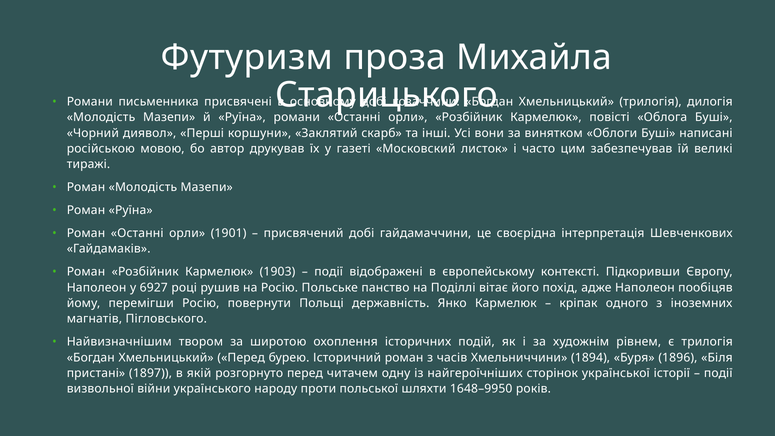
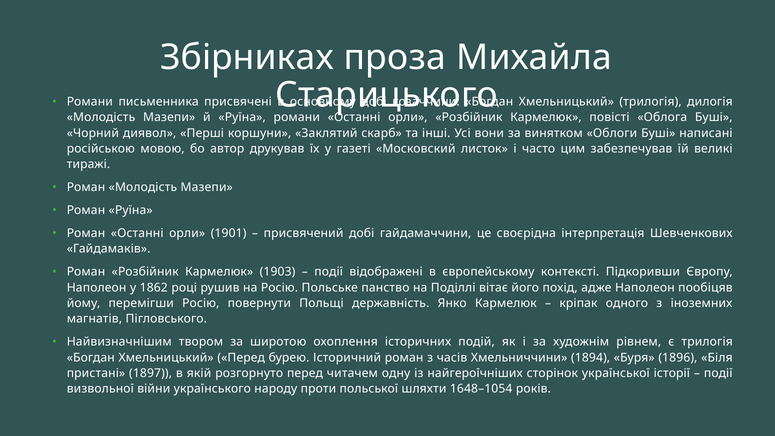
Футуризм: Футуризм -> Збірниках
6927: 6927 -> 1862
1648–9950: 1648–9950 -> 1648–1054
